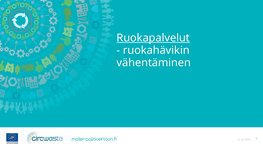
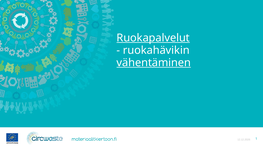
vähentäminen underline: none -> present
